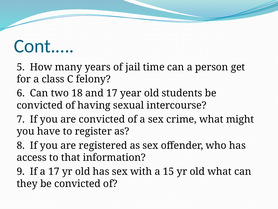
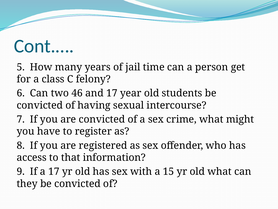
18: 18 -> 46
